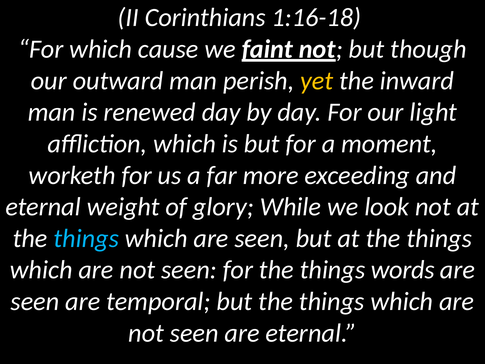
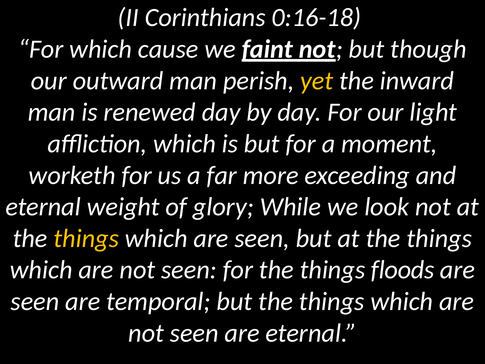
1:16-18: 1:16-18 -> 0:16-18
things at (86, 238) colour: light blue -> yellow
words: words -> floods
